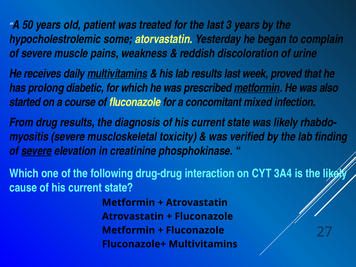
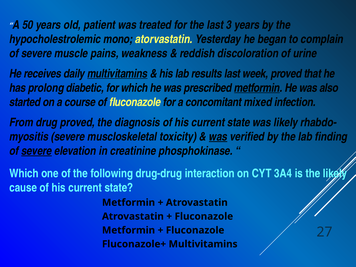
some: some -> mono
drug results: results -> proved
was at (218, 137) underline: none -> present
